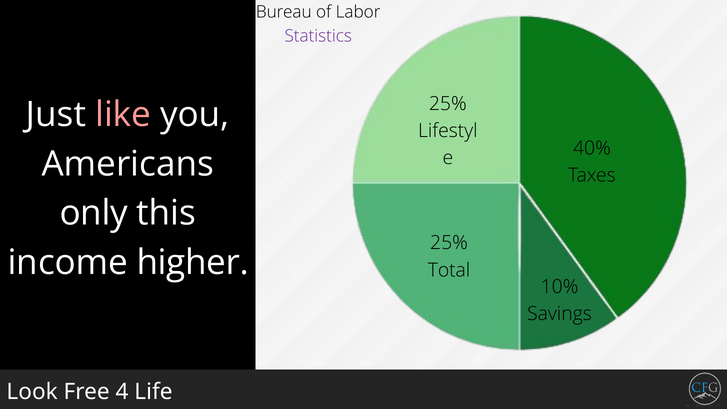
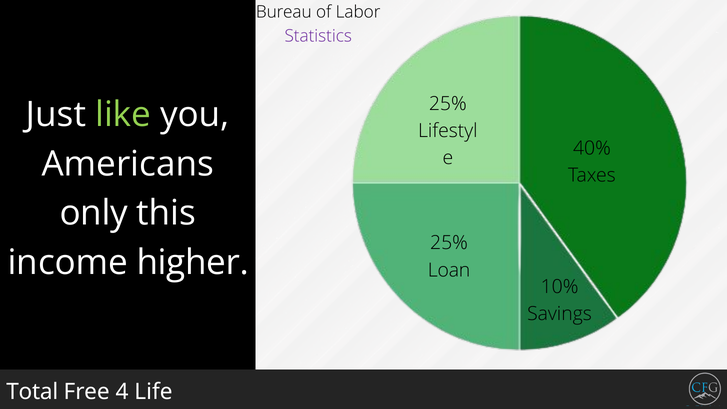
like colour: pink -> light green
Total: Total -> Loan
Look: Look -> Total
